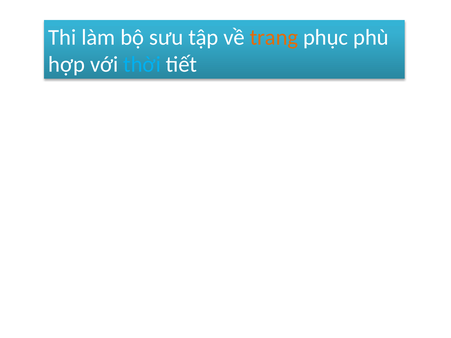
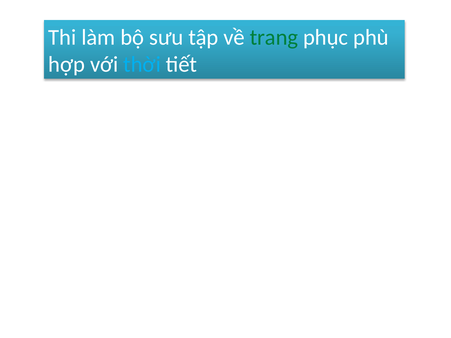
trang colour: orange -> green
